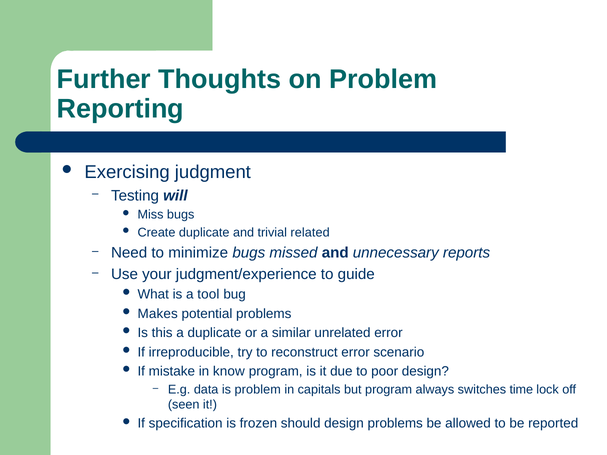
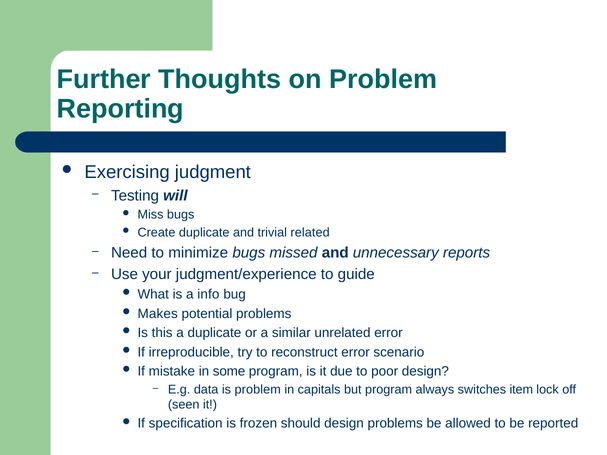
tool: tool -> info
know: know -> some
time: time -> item
